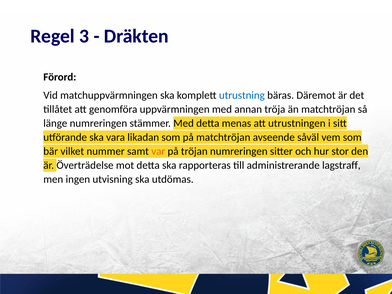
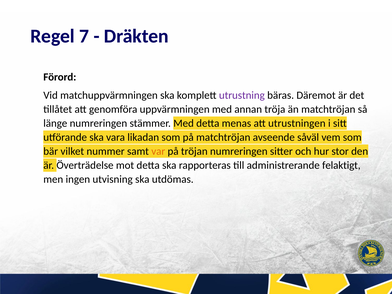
3: 3 -> 7
utrustning colour: blue -> purple
lagstraff: lagstraff -> felaktigt
